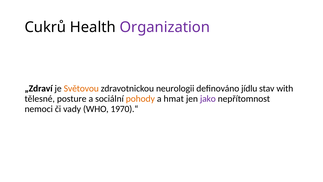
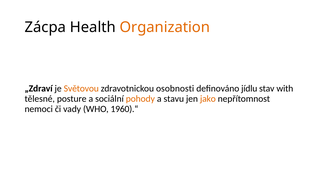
Cukrů: Cukrů -> Zácpa
Organization colour: purple -> orange
neurologii: neurologii -> osobnosti
hmat: hmat -> stavu
jako colour: purple -> orange
1970).“: 1970).“ -> 1960).“
